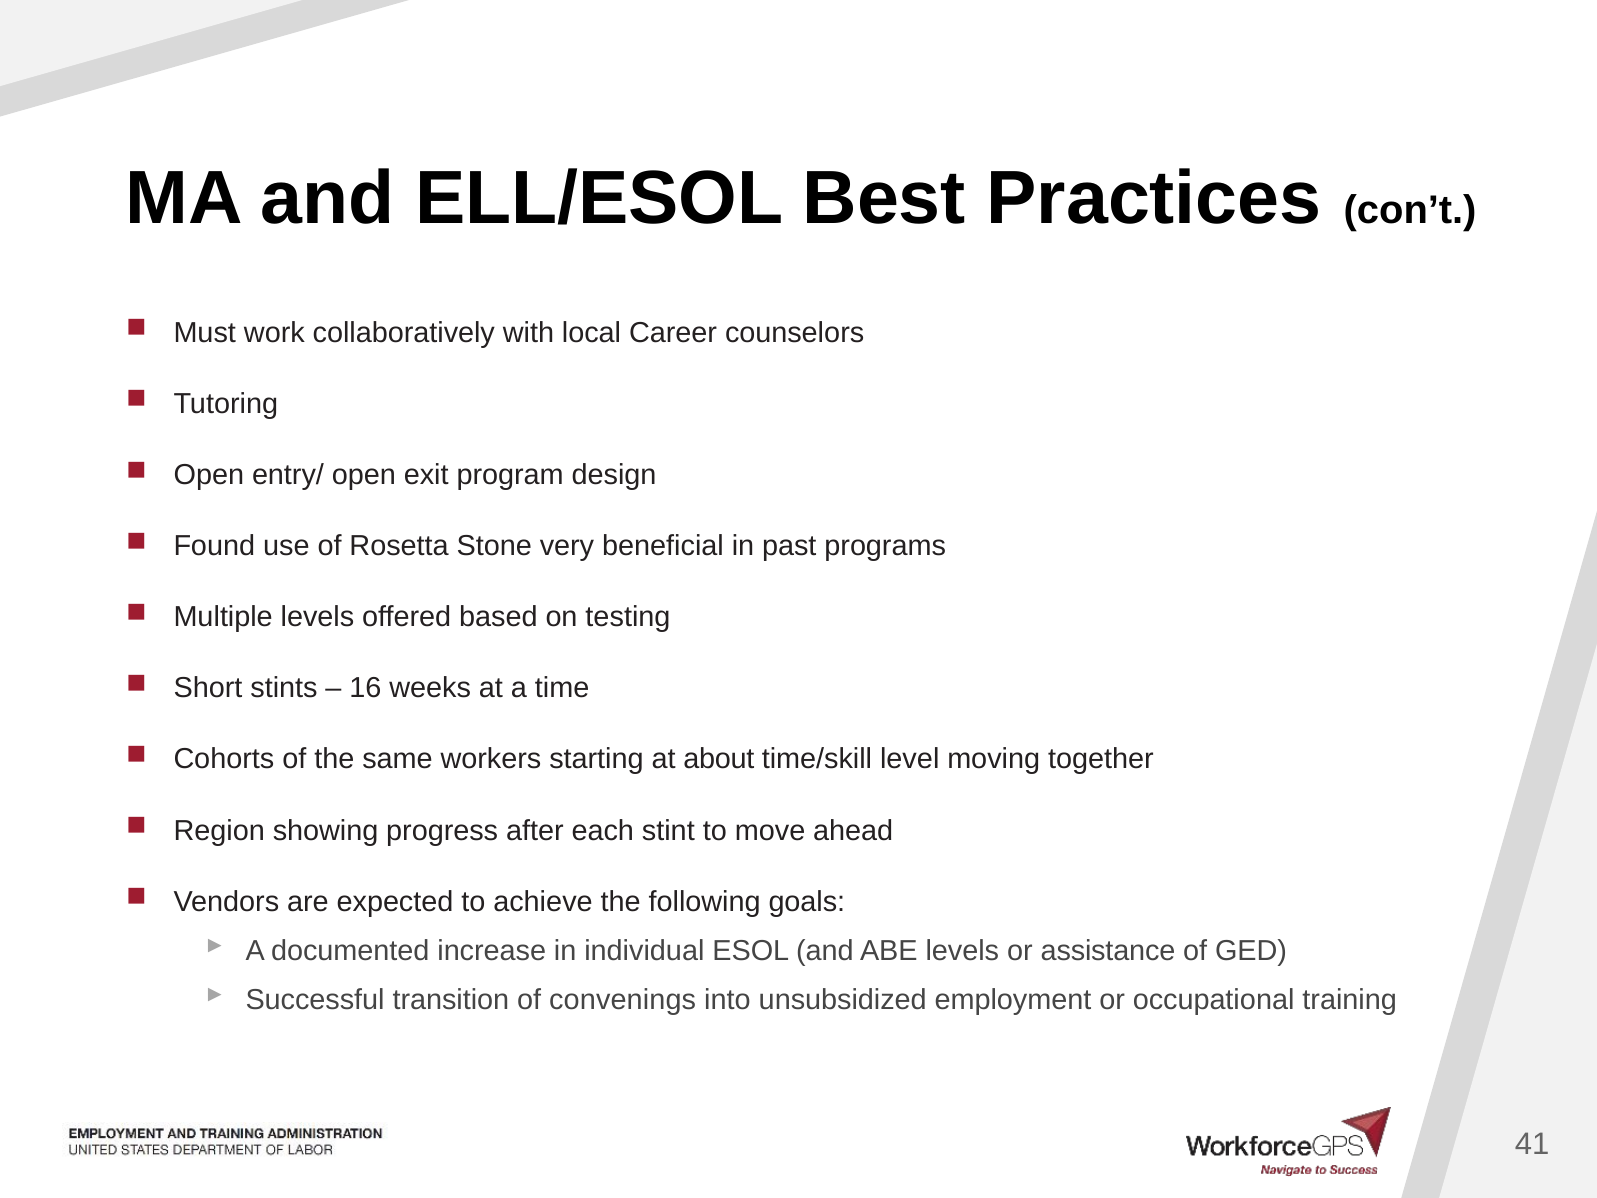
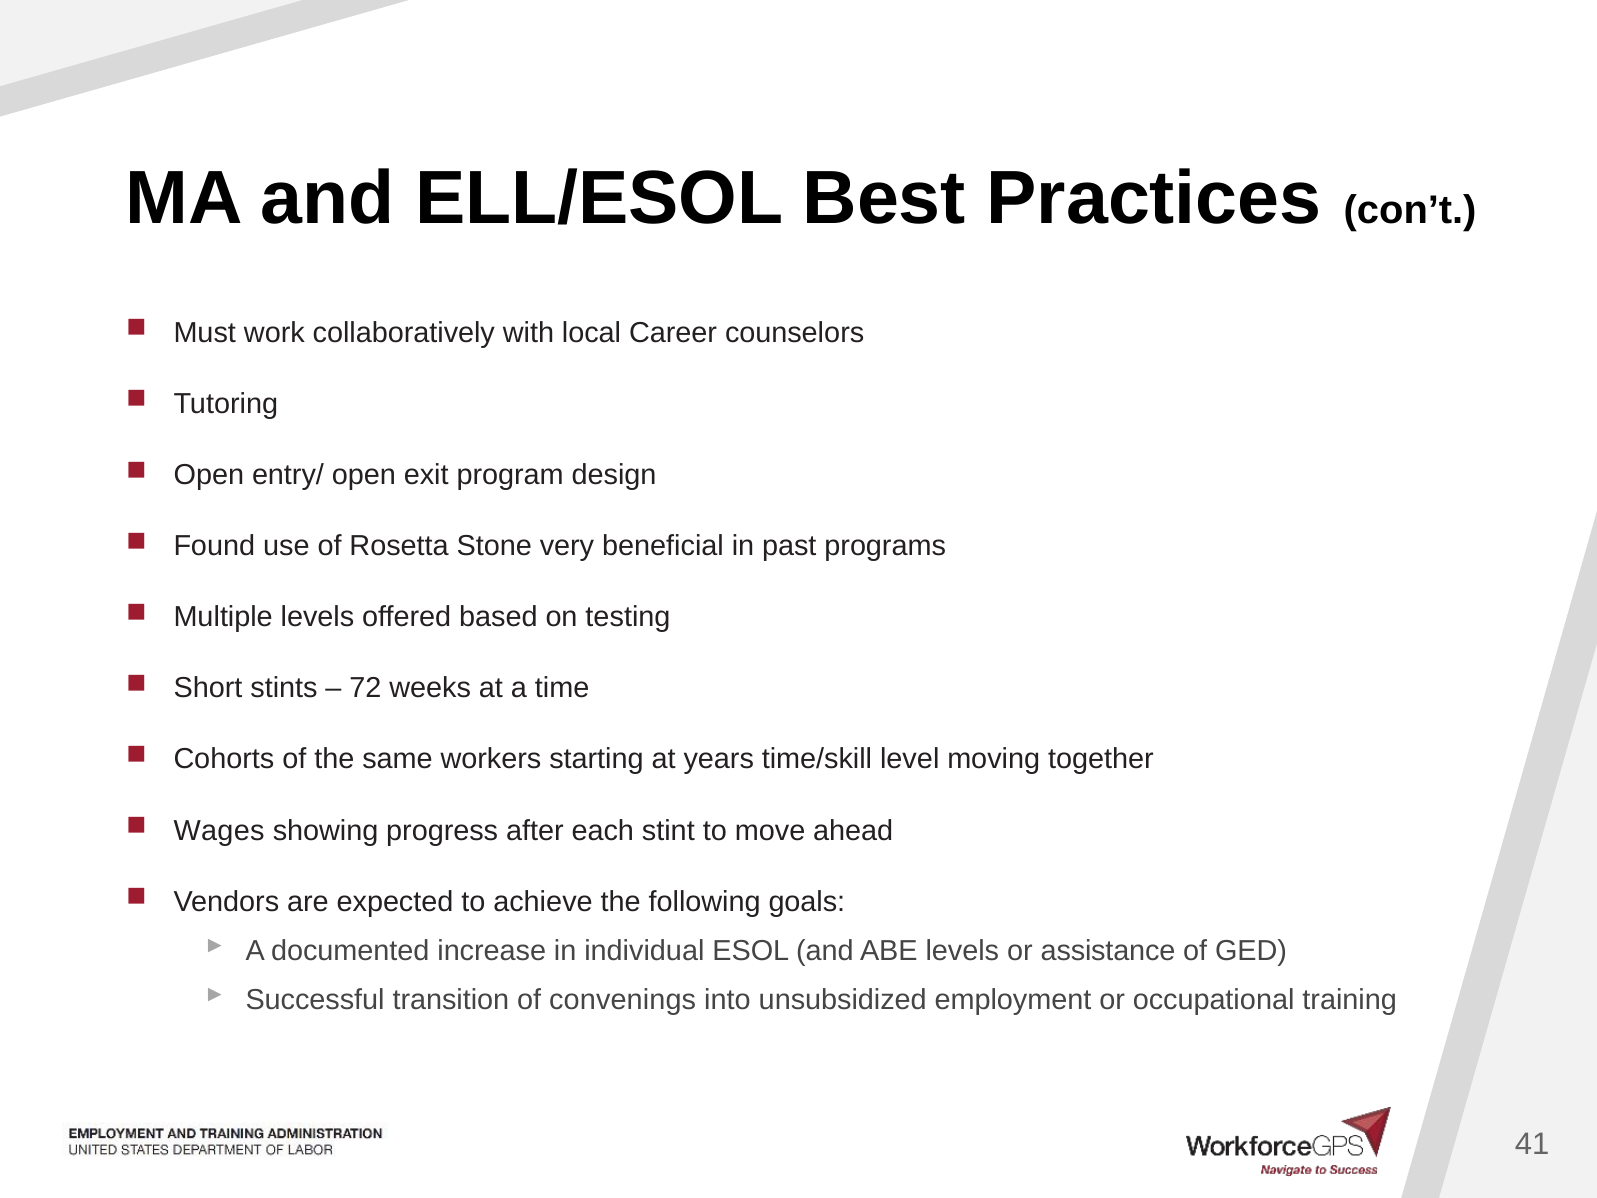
16: 16 -> 72
about: about -> years
Region: Region -> Wages
